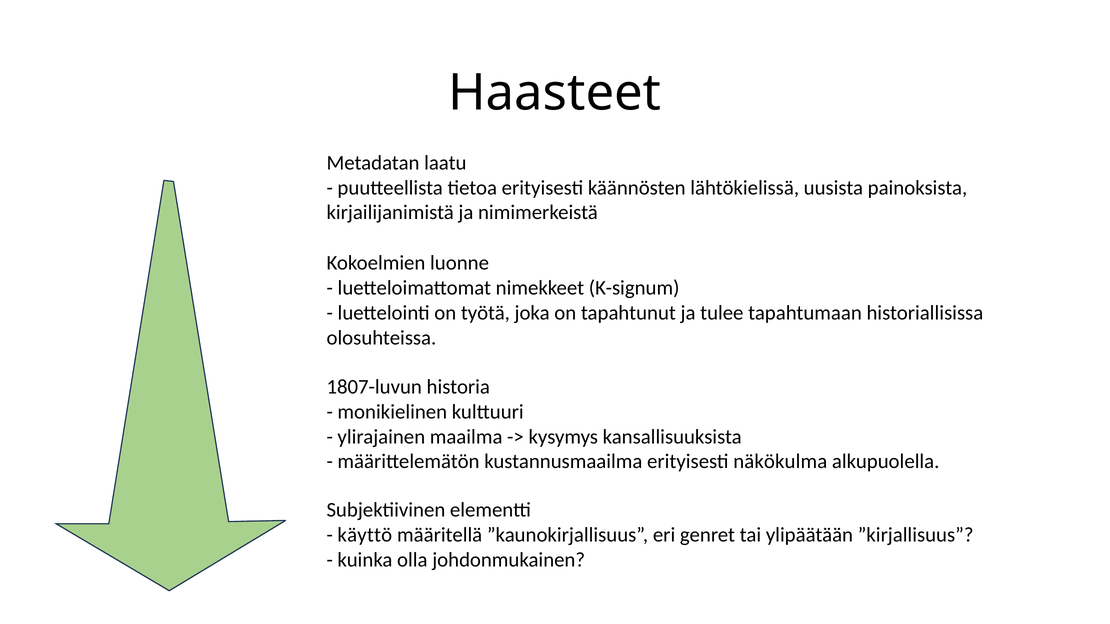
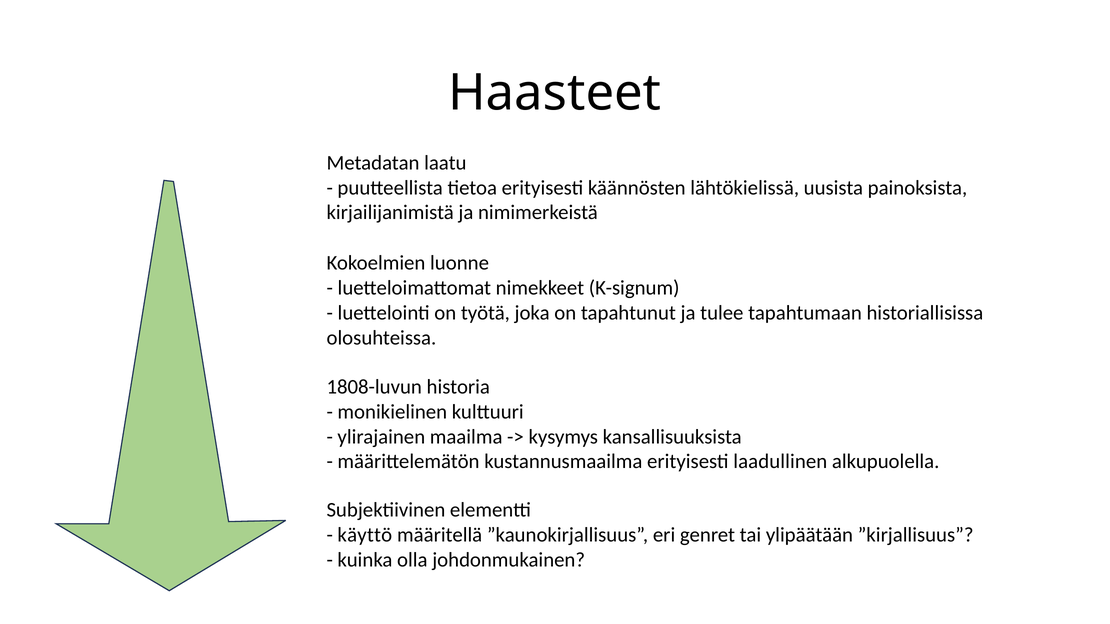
1807-luvun: 1807-luvun -> 1808-luvun
näkökulma: näkökulma -> laadullinen
